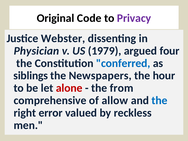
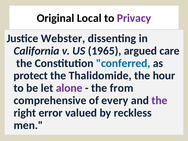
Code: Code -> Local
Physician: Physician -> California
1979: 1979 -> 1965
four: four -> care
siblings: siblings -> protect
Newspapers: Newspapers -> Thalidomide
alone colour: red -> purple
allow: allow -> every
the at (160, 100) colour: blue -> purple
